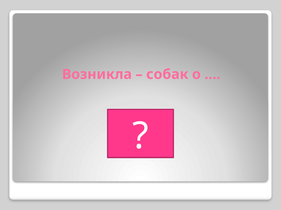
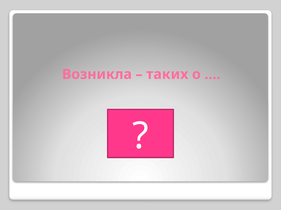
собак: собак -> таких
